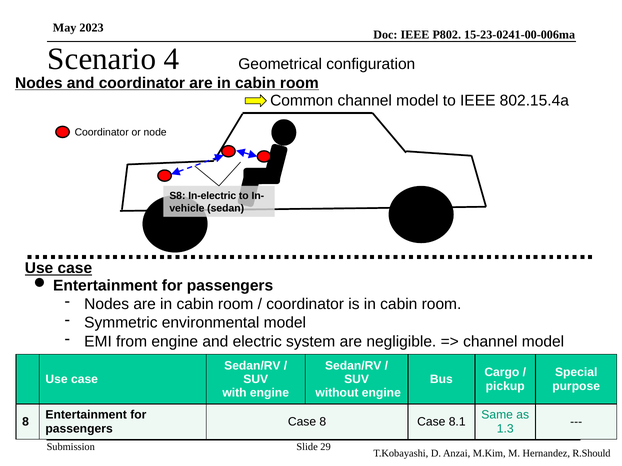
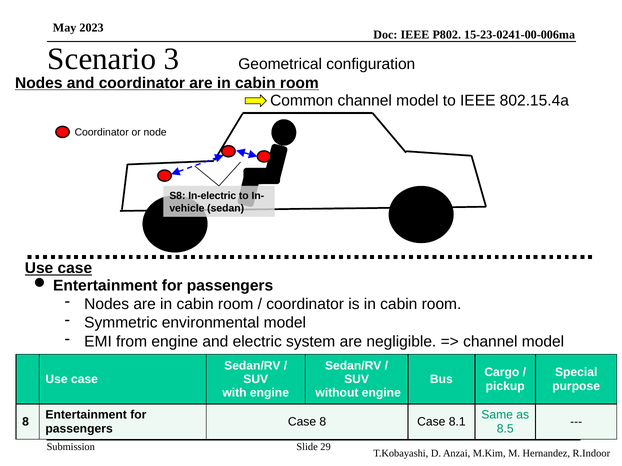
4: 4 -> 3
1.3: 1.3 -> 8.5
R.Should: R.Should -> R.Indoor
